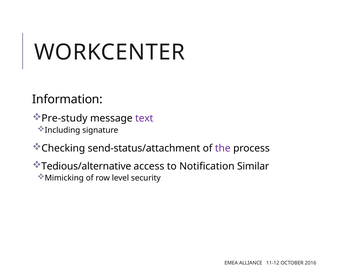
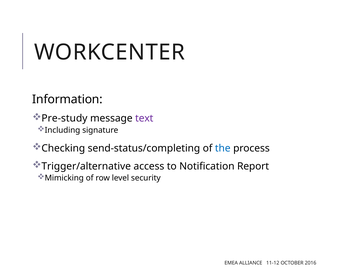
send-status/attachment: send-status/attachment -> send-status/completing
the colour: purple -> blue
Tedious/alternative: Tedious/alternative -> Trigger/alternative
Similar: Similar -> Report
